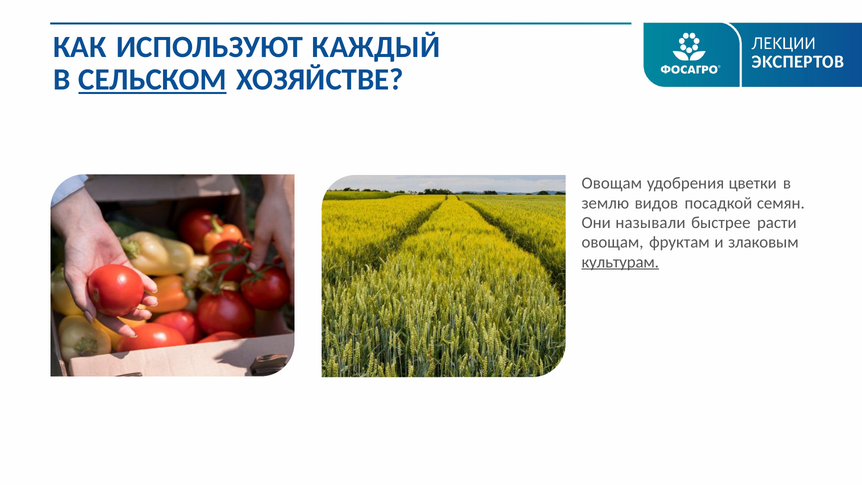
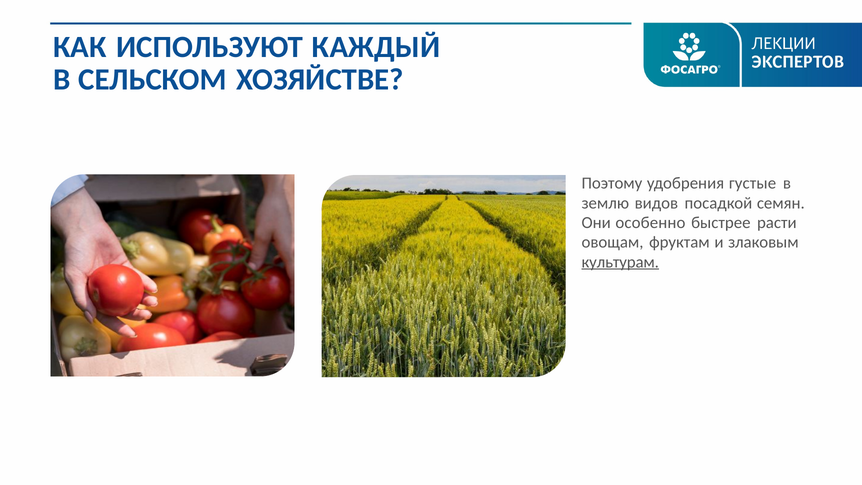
СЕЛЬСКОМ underline: present -> none
Овощам at (612, 183): Овощам -> Поэтому
цветки: цветки -> густые
называли: называли -> особенно
